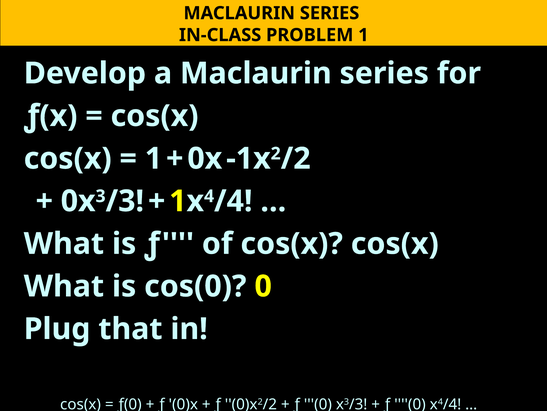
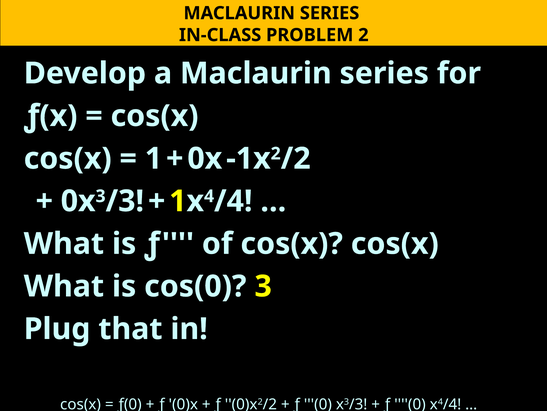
PROBLEM 1: 1 -> 2
cos(0 0: 0 -> 3
